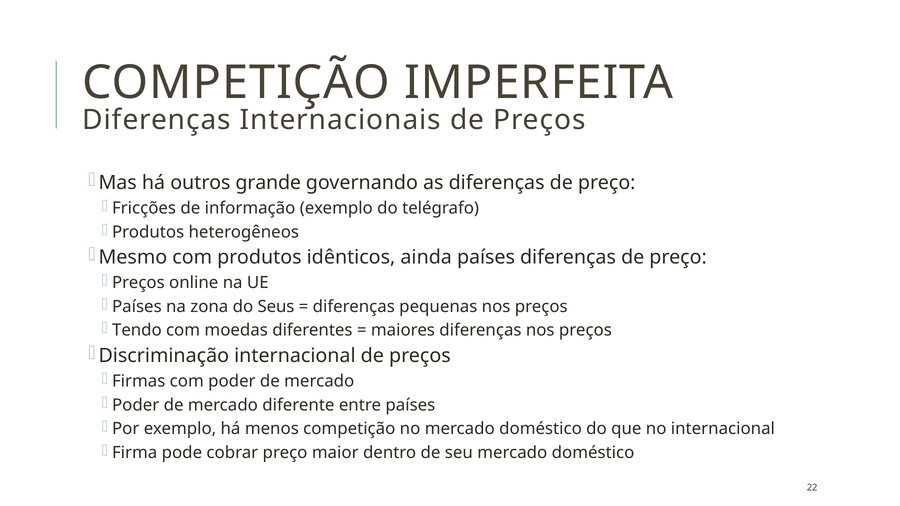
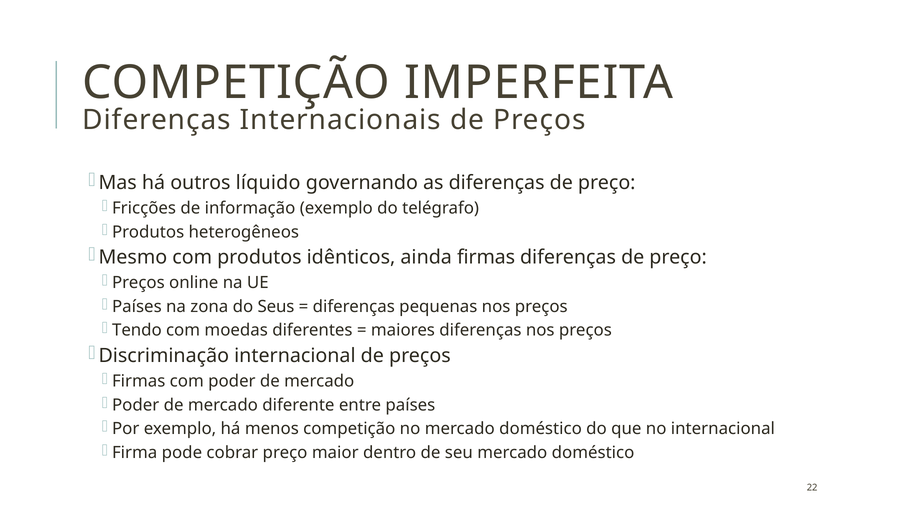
grande: grande -> líquido
ainda países: países -> firmas
